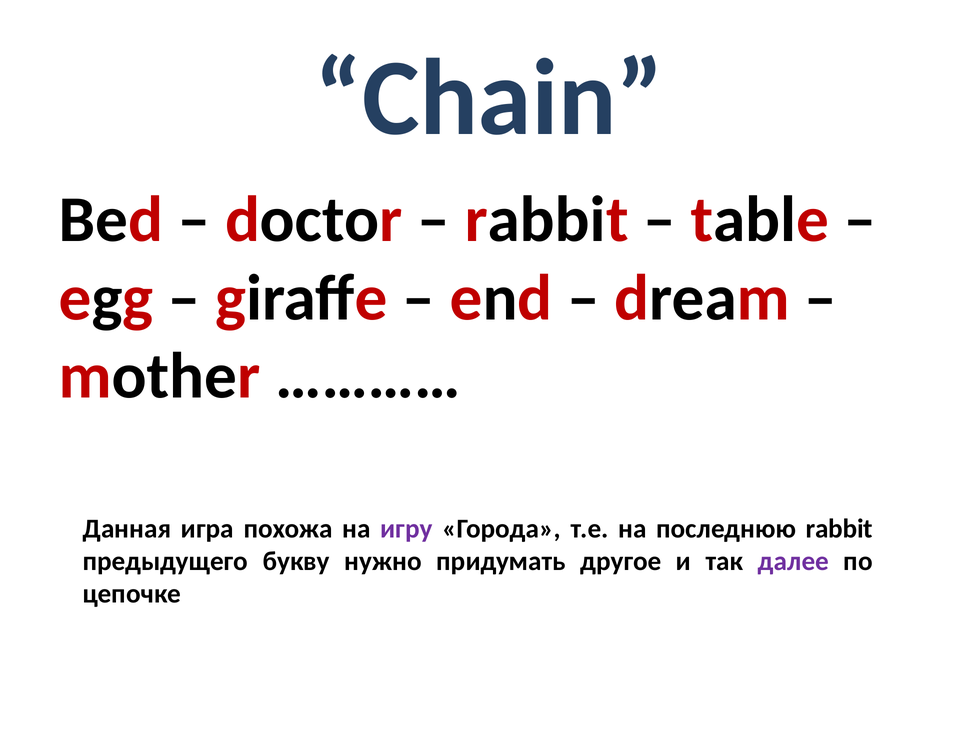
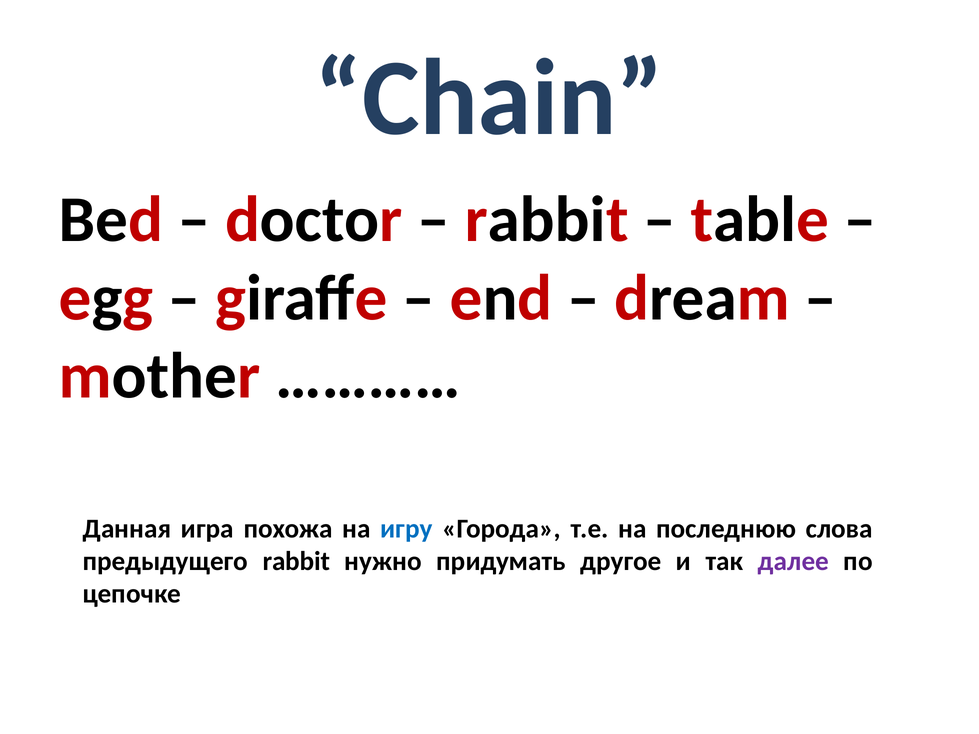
игру colour: purple -> blue
последнюю rabbit: rabbit -> слова
предыдущего букву: букву -> rabbit
